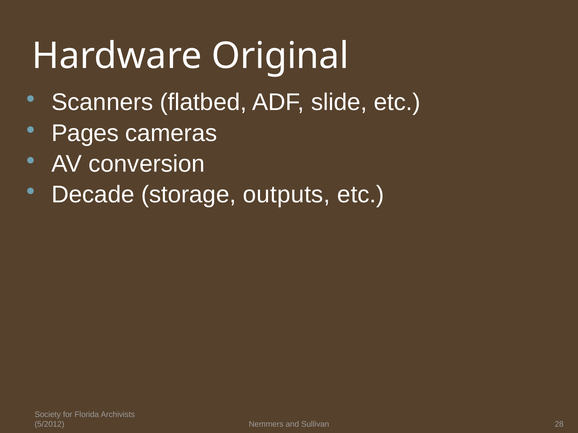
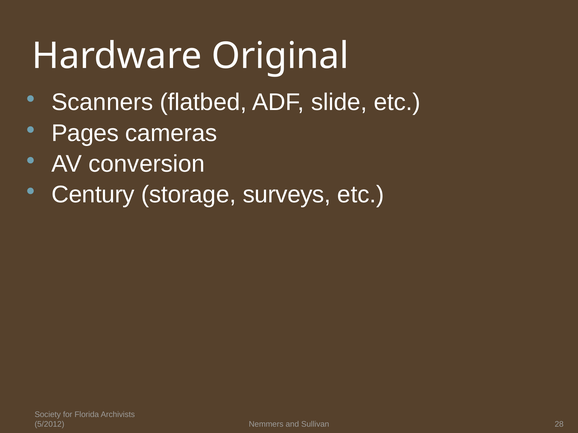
Decade: Decade -> Century
outputs: outputs -> surveys
